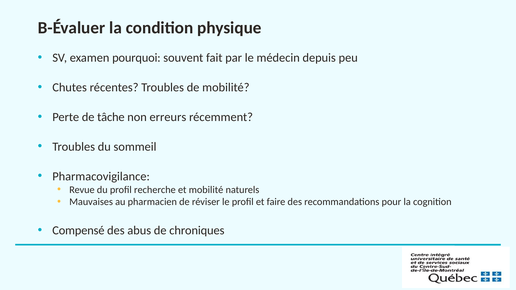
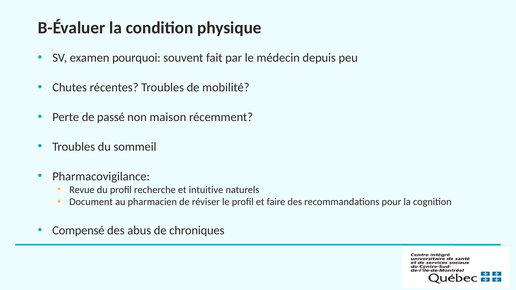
tâche: tâche -> passé
erreurs: erreurs -> maison
et mobilité: mobilité -> intuitive
Mauvaises: Mauvaises -> Document
